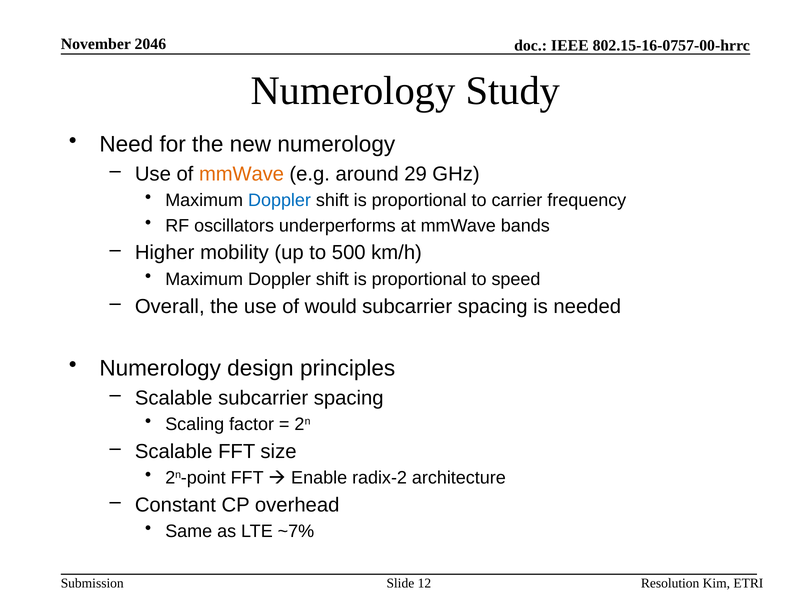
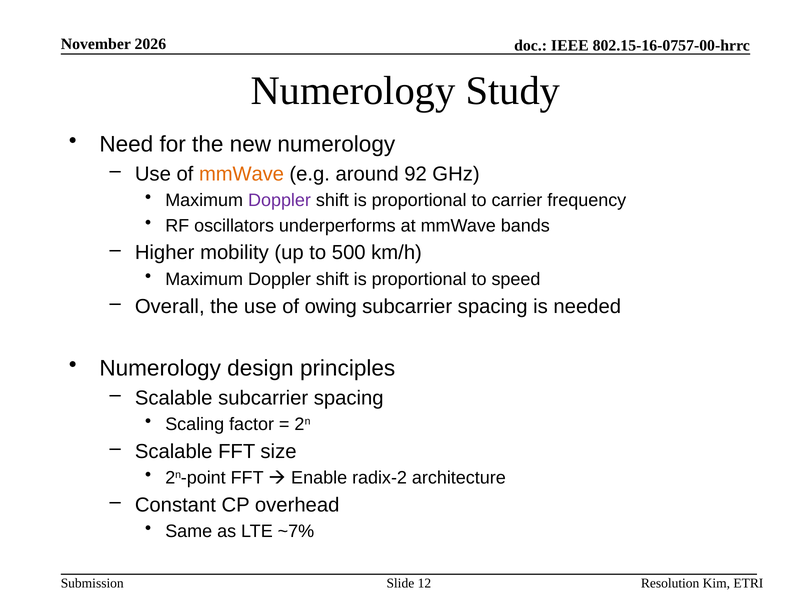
2046: 2046 -> 2026
29: 29 -> 92
Doppler at (280, 200) colour: blue -> purple
would: would -> owing
